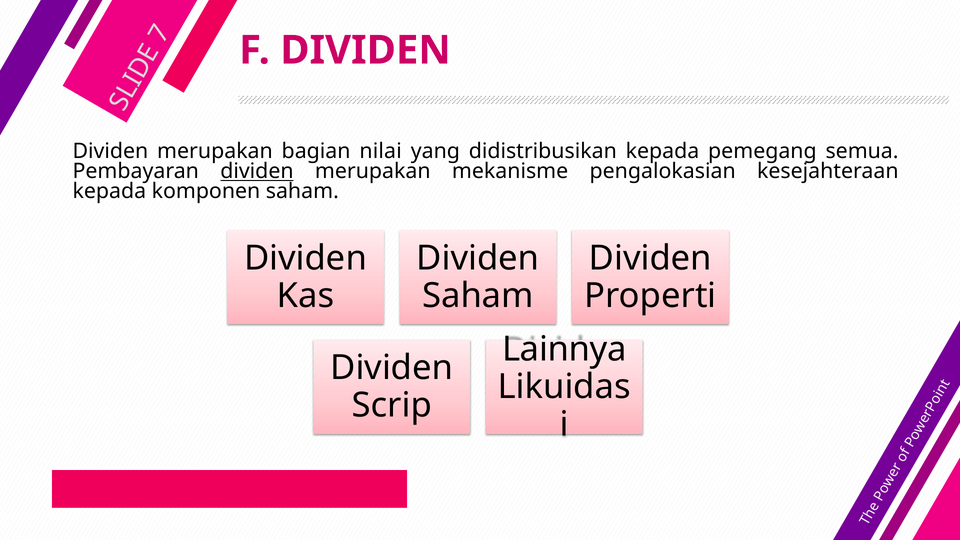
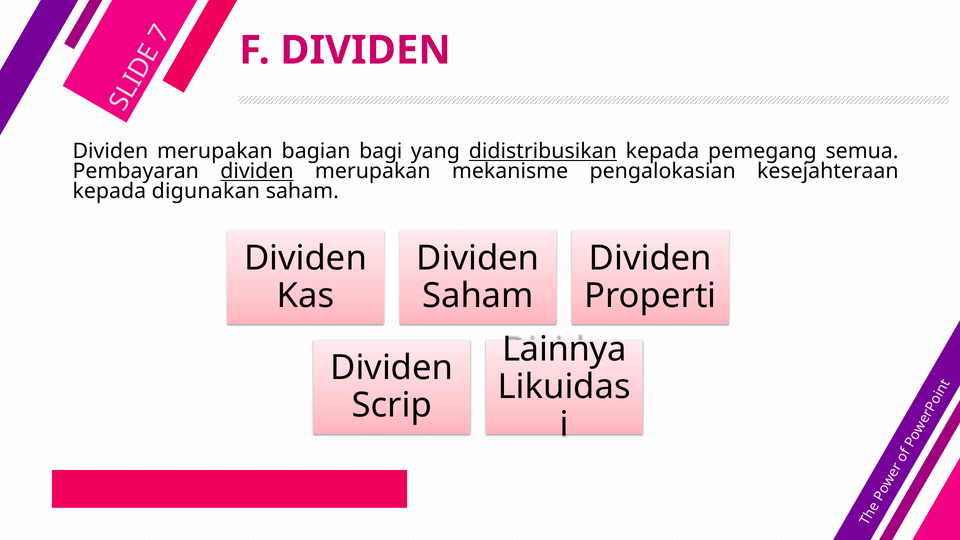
nilai: nilai -> bagi
didistribusikan underline: none -> present
komponen: komponen -> digunakan
